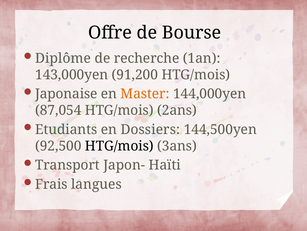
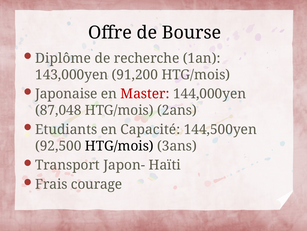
Master colour: orange -> red
87,054: 87,054 -> 87,048
Dossiers: Dossiers -> Capacité
langues: langues -> courage
